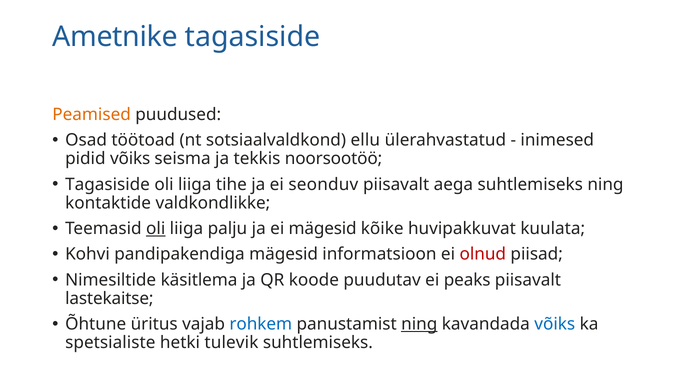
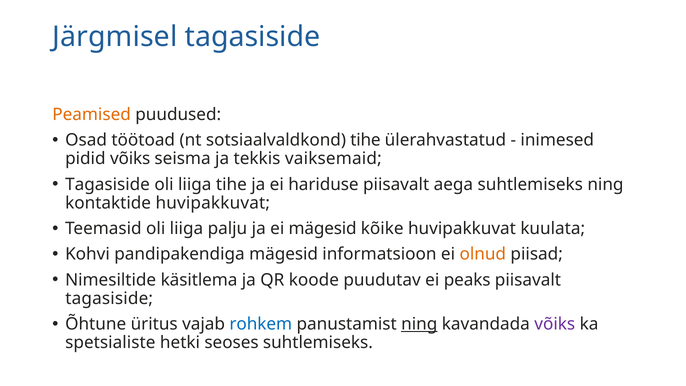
Ametnike: Ametnike -> Järgmisel
sotsiaalvaldkond ellu: ellu -> tihe
noorsootöö: noorsootöö -> vaiksemaid
seonduv: seonduv -> hariduse
kontaktide valdkondlikke: valdkondlikke -> huvipakkuvat
oli at (156, 228) underline: present -> none
olnud colour: red -> orange
lastekaitse at (109, 298): lastekaitse -> tagasiside
võiks at (555, 324) colour: blue -> purple
tulevik: tulevik -> seoses
